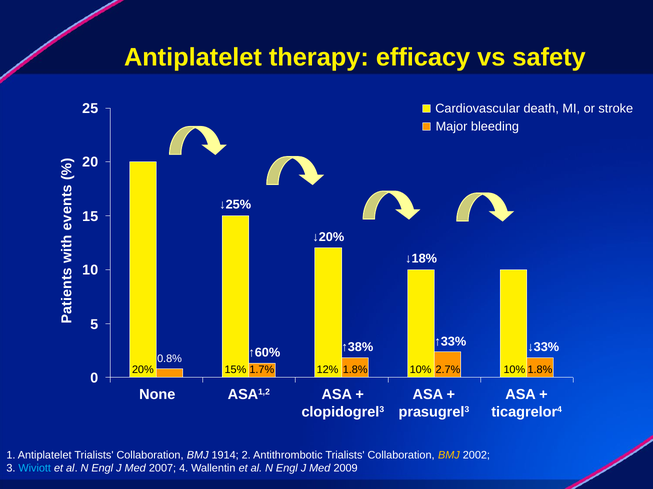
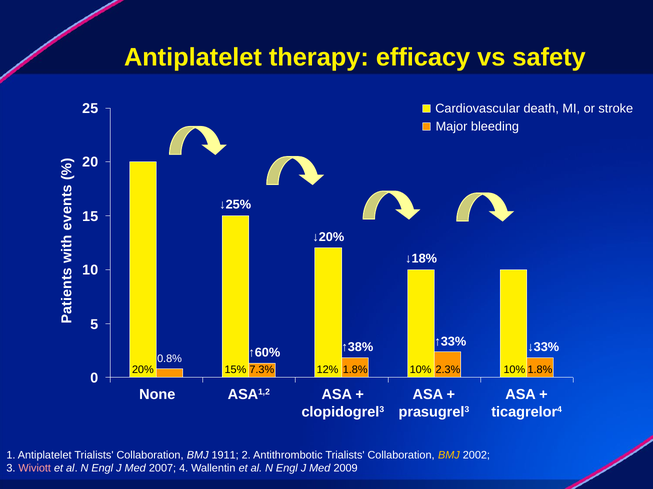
1.7%: 1.7% -> 7.3%
2.7%: 2.7% -> 2.3%
1914: 1914 -> 1911
Wiviott colour: light blue -> pink
